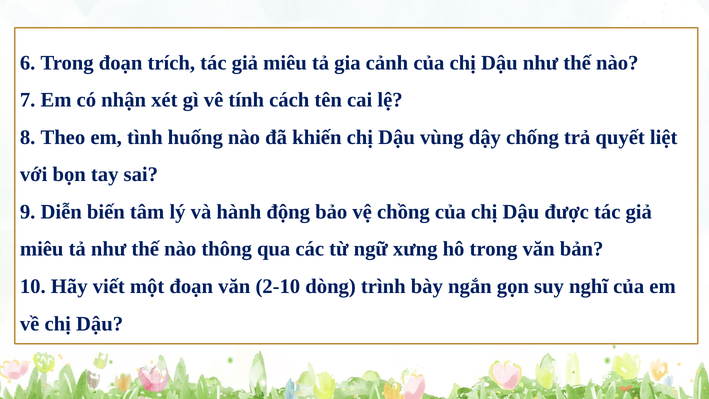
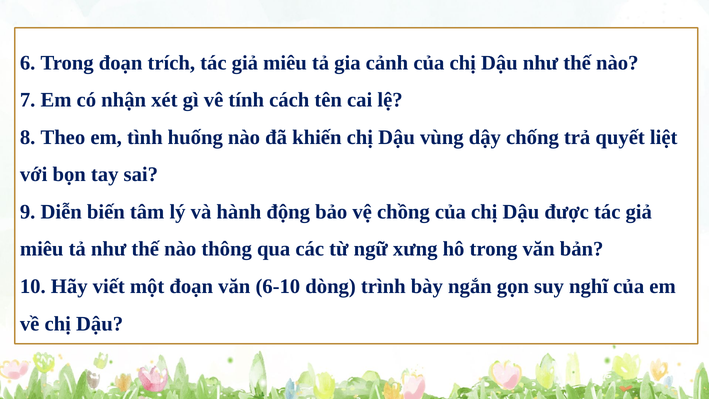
2-10: 2-10 -> 6-10
